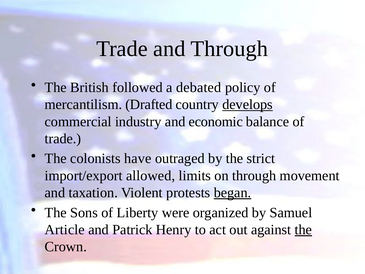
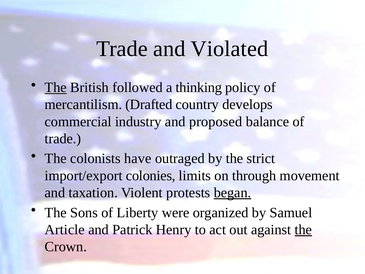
and Through: Through -> Violated
The at (56, 87) underline: none -> present
debated: debated -> thinking
develops underline: present -> none
economic: economic -> proposed
allowed: allowed -> colonies
